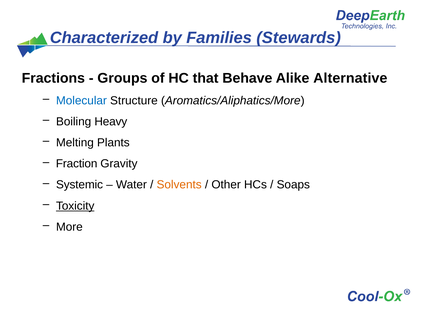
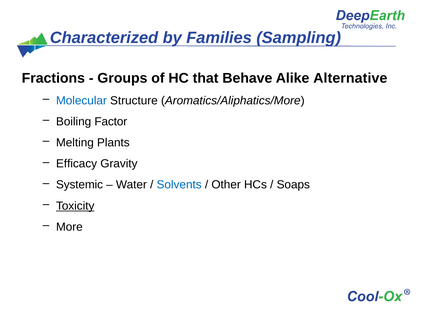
Stewards: Stewards -> Sampling
Heavy: Heavy -> Factor
Fraction: Fraction -> Efficacy
Solvents colour: orange -> blue
